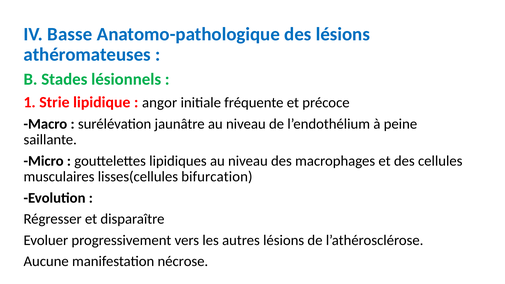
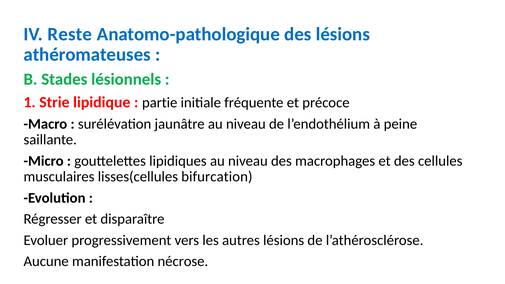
Basse: Basse -> Reste
angor: angor -> partie
